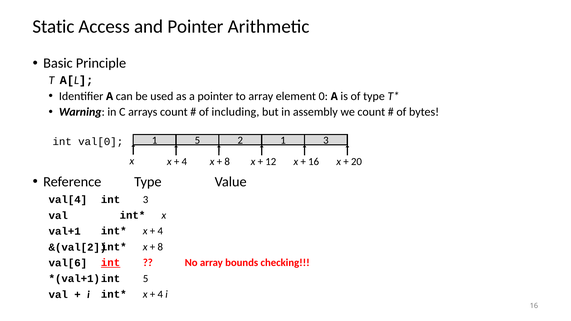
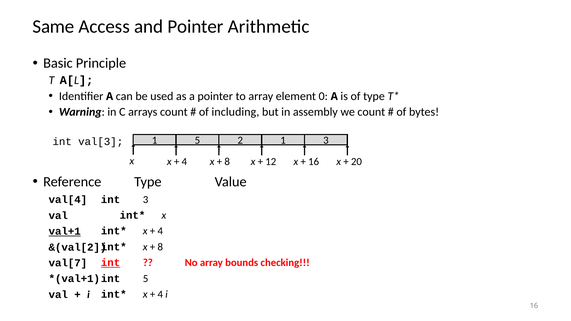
Static: Static -> Same
val[0: val[0 -> val[3
val+1 underline: none -> present
val[6: val[6 -> val[7
